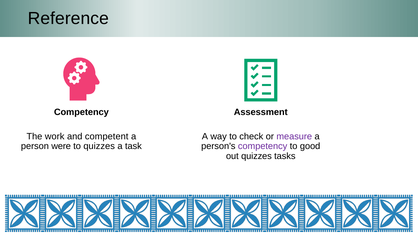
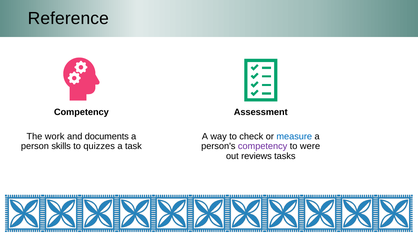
competent: competent -> documents
measure colour: purple -> blue
were: were -> skills
good: good -> were
out quizzes: quizzes -> reviews
